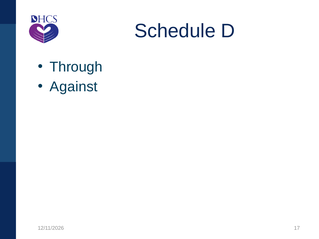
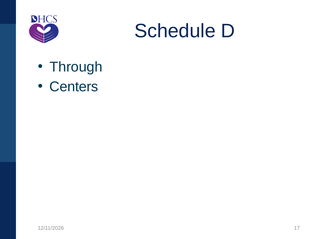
Against: Against -> Centers
